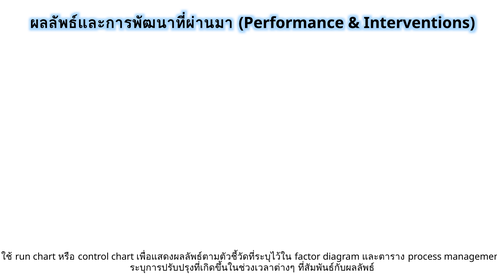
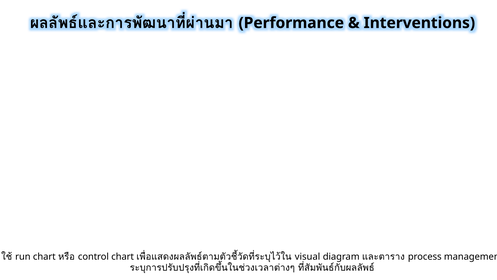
factor: factor -> visual
